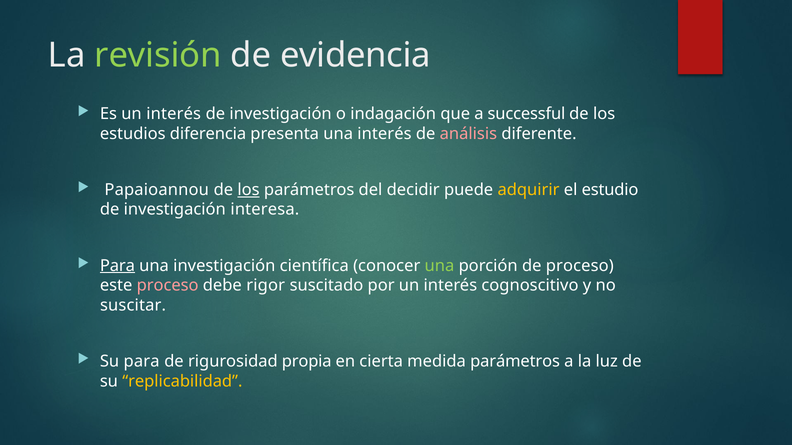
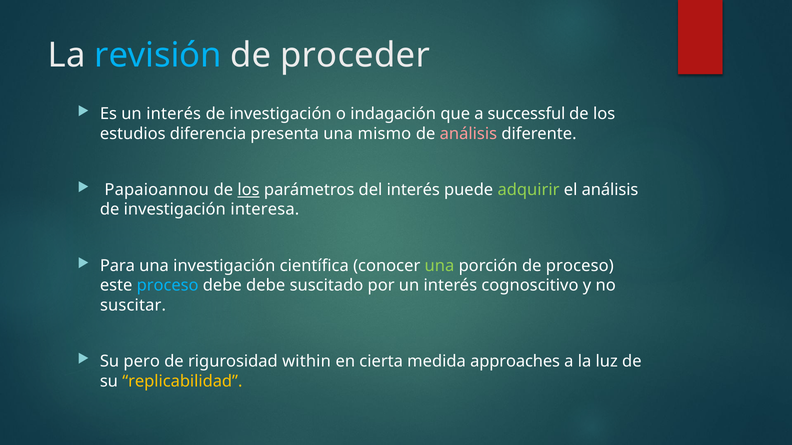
revisión colour: light green -> light blue
evidencia: evidencia -> proceder
una interés: interés -> mismo
del decidir: decidir -> interés
adquirir colour: yellow -> light green
el estudio: estudio -> análisis
Para at (117, 266) underline: present -> none
proceso at (168, 286) colour: pink -> light blue
debe rigor: rigor -> debe
Su para: para -> pero
propia: propia -> within
medida parámetros: parámetros -> approaches
